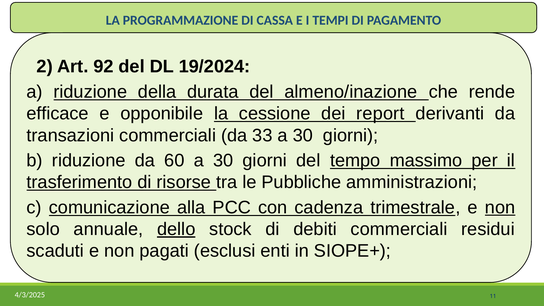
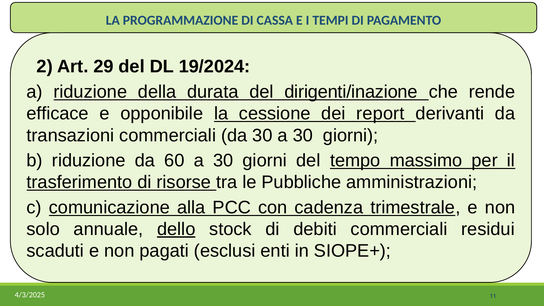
92: 92 -> 29
almeno/inazione: almeno/inazione -> dirigenti/inazione
da 33: 33 -> 30
non at (500, 207) underline: present -> none
